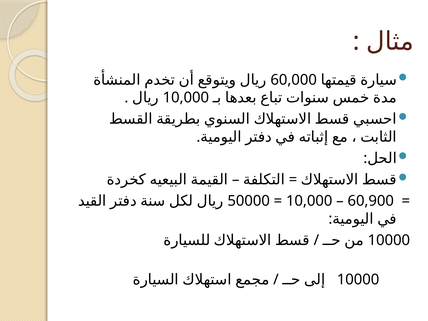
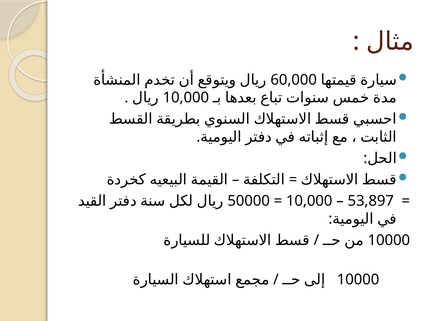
60,900: 60,900 -> 53,897
